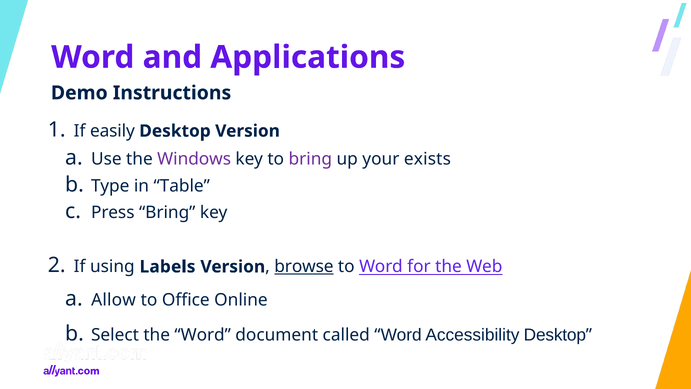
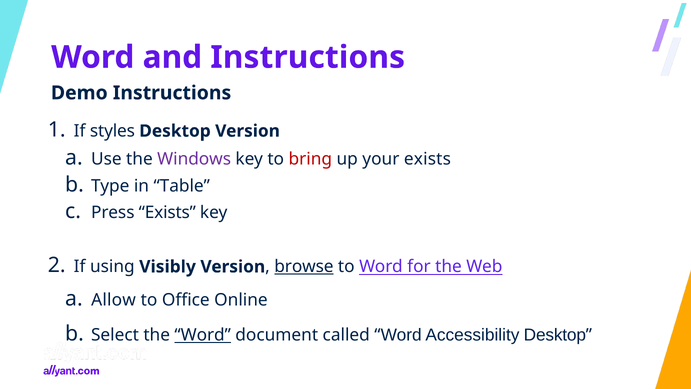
and Applications: Applications -> Instructions
easily: easily -> styles
bring at (310, 159) colour: purple -> red
Press Bring: Bring -> Exists
Labels: Labels -> Visibly
Word at (203, 335) underline: none -> present
